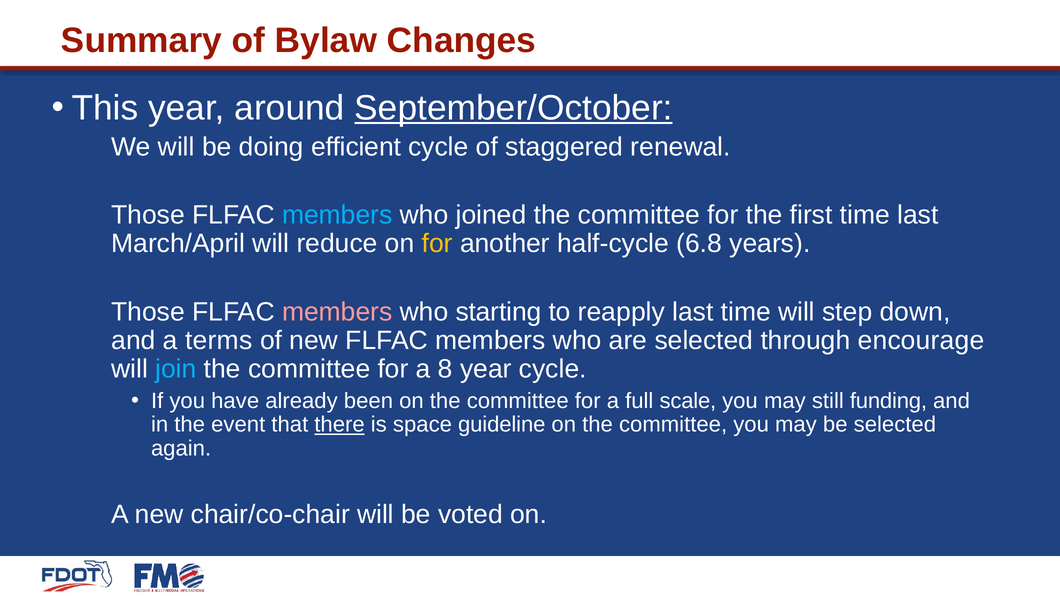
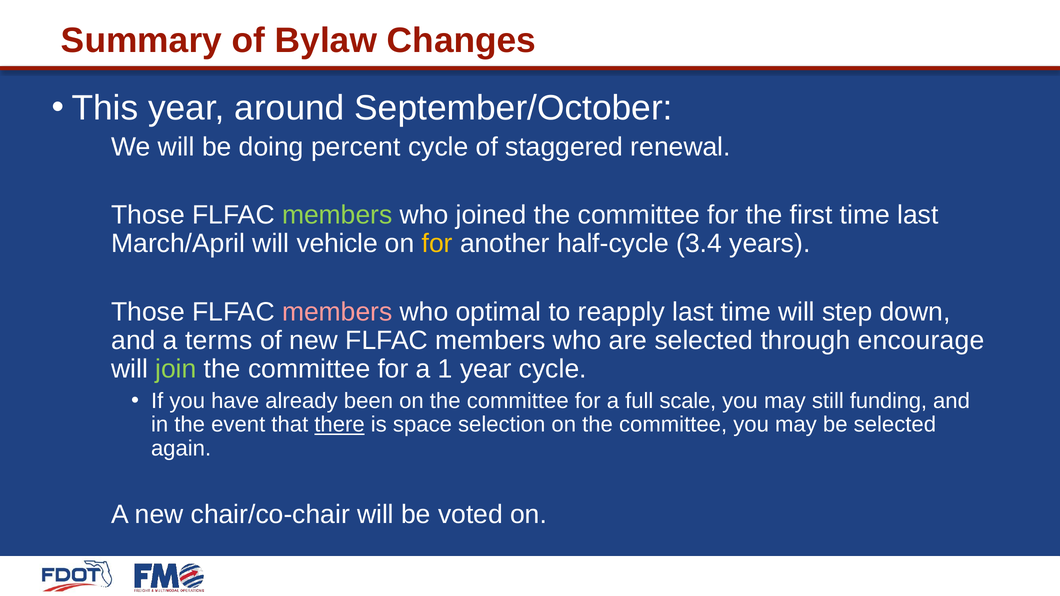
September/October underline: present -> none
efficient: efficient -> percent
members at (337, 215) colour: light blue -> light green
reduce: reduce -> vehicle
6.8: 6.8 -> 3.4
starting: starting -> optimal
join colour: light blue -> light green
8: 8 -> 1
guideline: guideline -> selection
